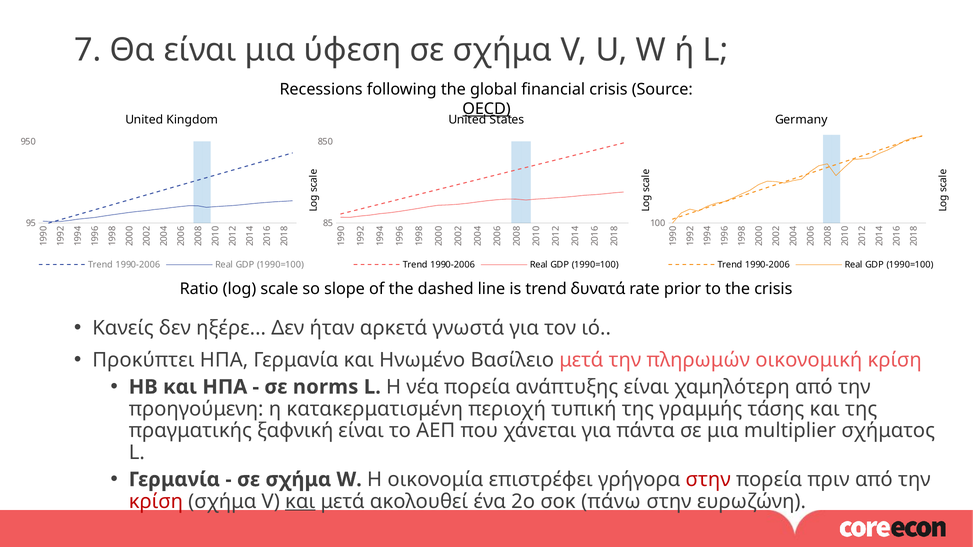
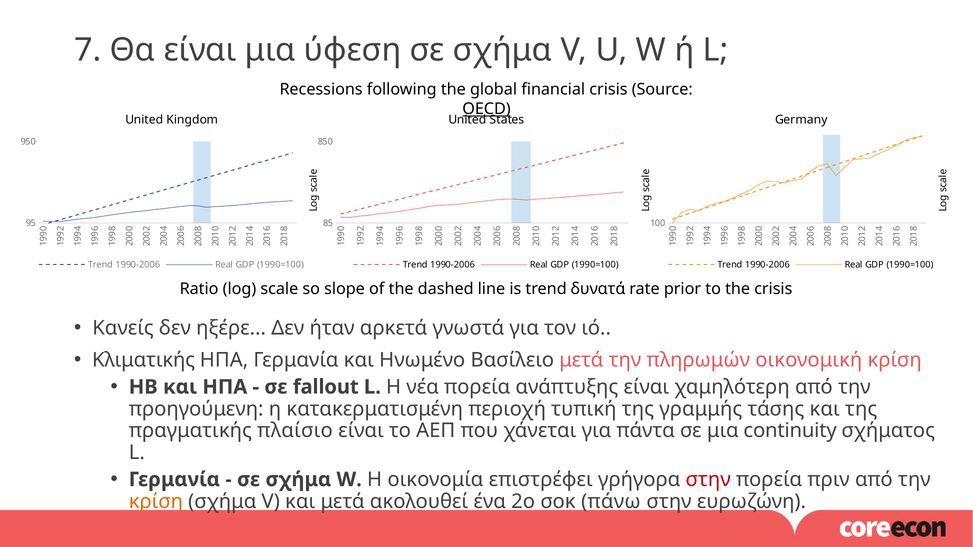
Προκύπτει: Προκύπτει -> Κλιματικής
norms: norms -> fallout
ξαφνική: ξαφνική -> πλαίσιο
multiplier: multiplier -> continuity
κρίση at (156, 502) colour: red -> orange
και at (300, 502) underline: present -> none
